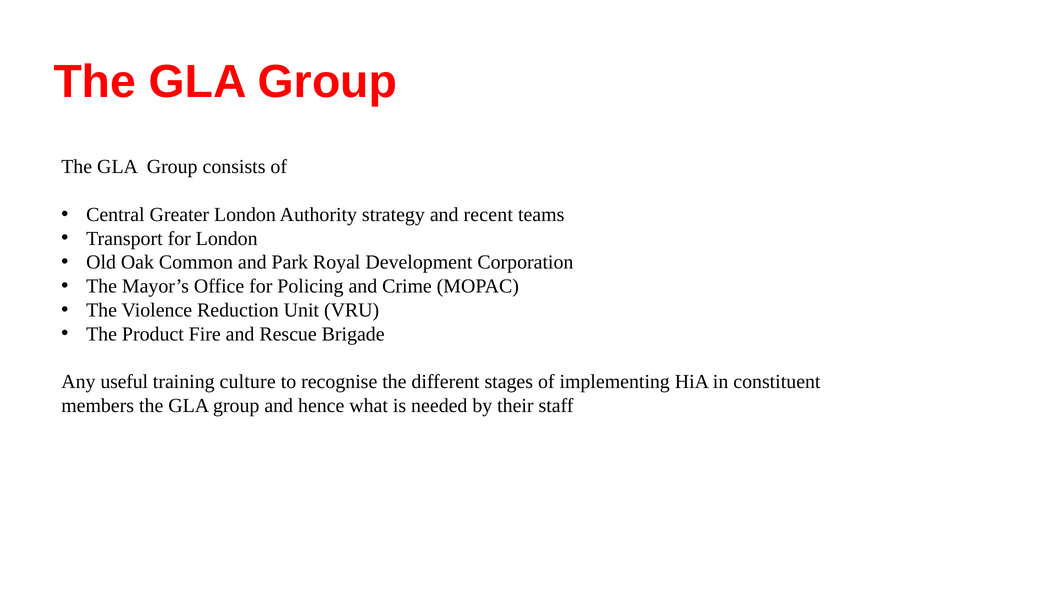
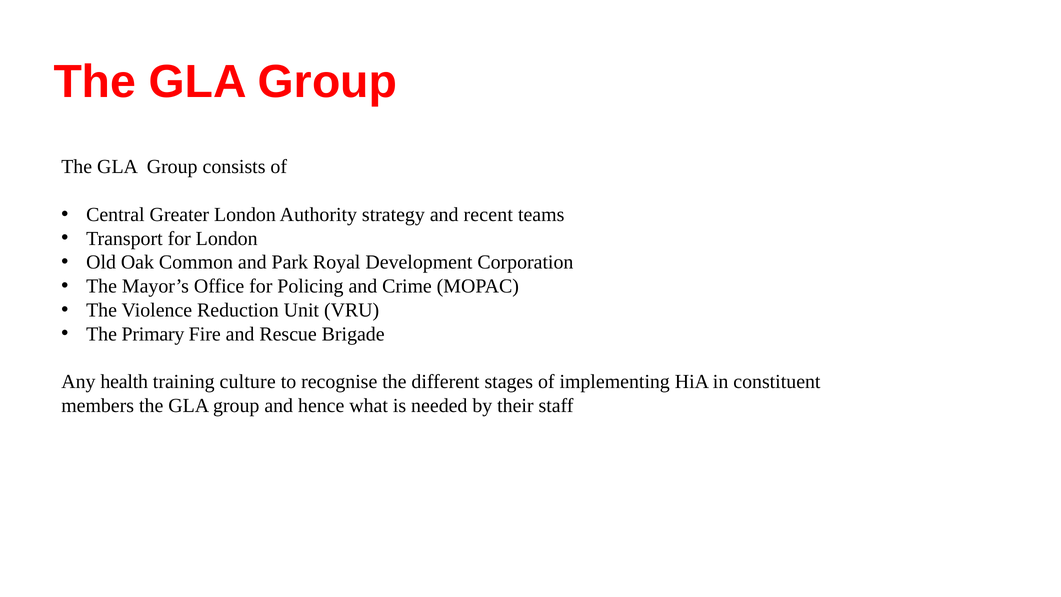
Product: Product -> Primary
useful: useful -> health
